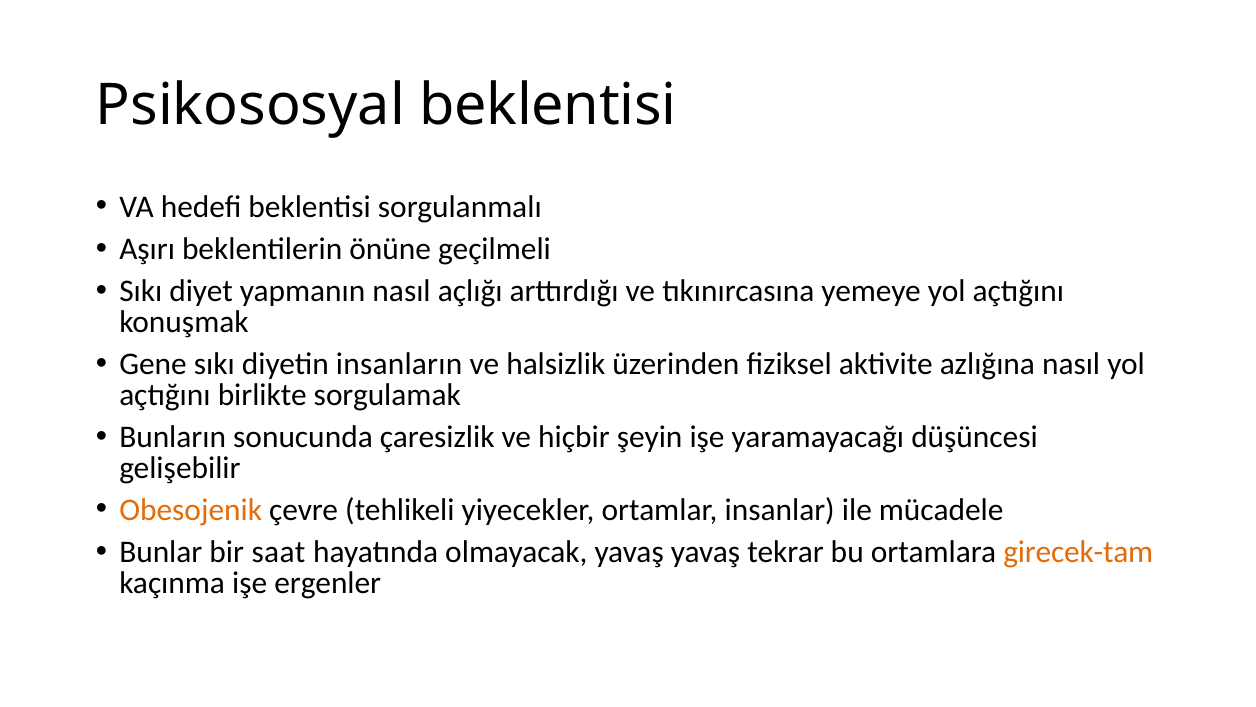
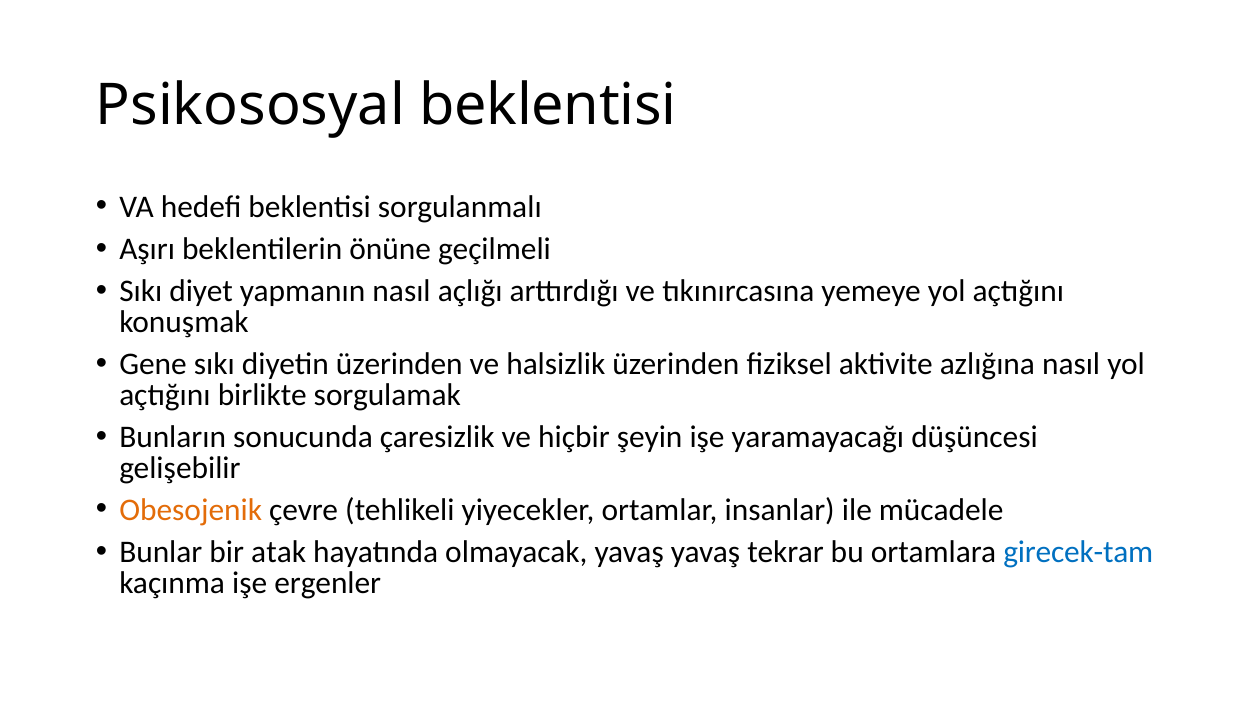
diyetin insanların: insanların -> üzerinden
saat: saat -> atak
girecek-tam colour: orange -> blue
